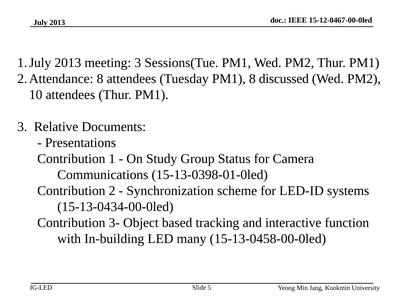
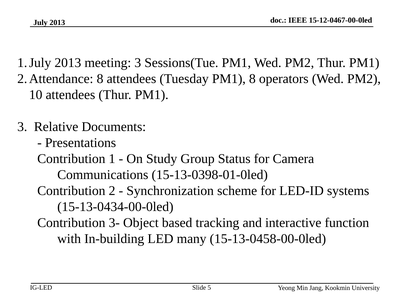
discussed: discussed -> operators
